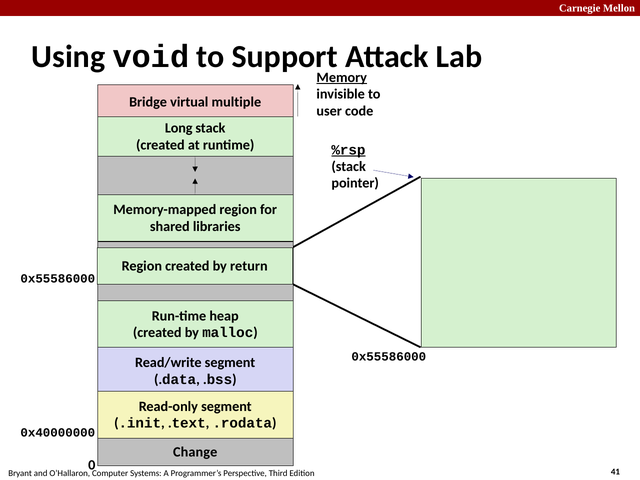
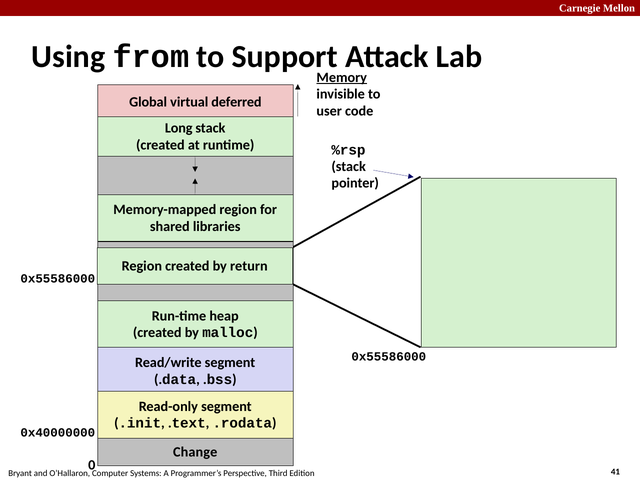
void: void -> from
Bridge: Bridge -> Global
multiple: multiple -> deferred
%rsp underline: present -> none
